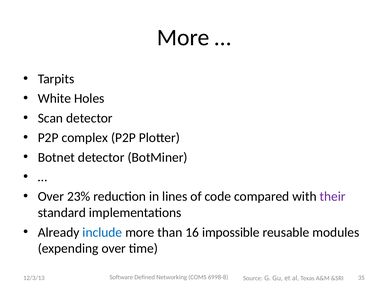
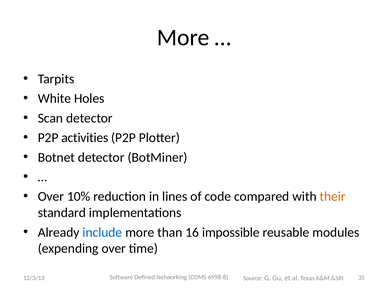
complex: complex -> activities
23%: 23% -> 10%
their colour: purple -> orange
